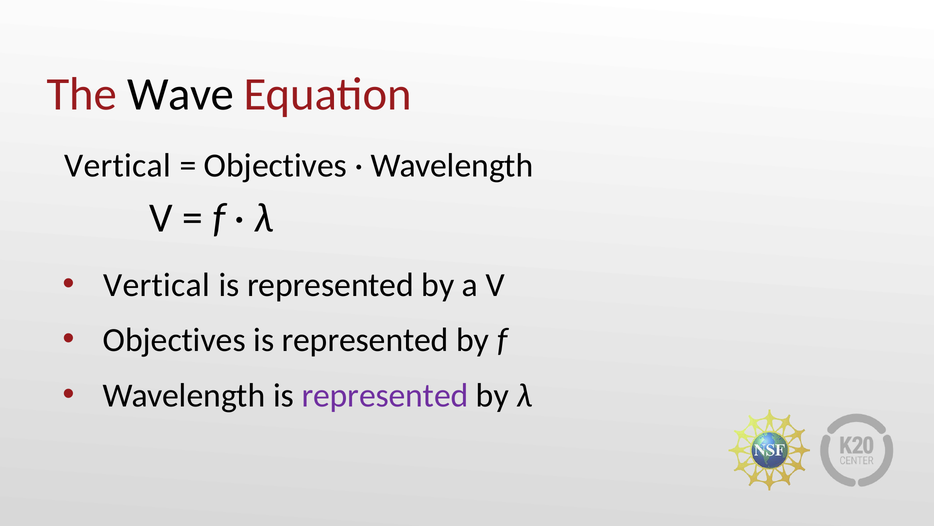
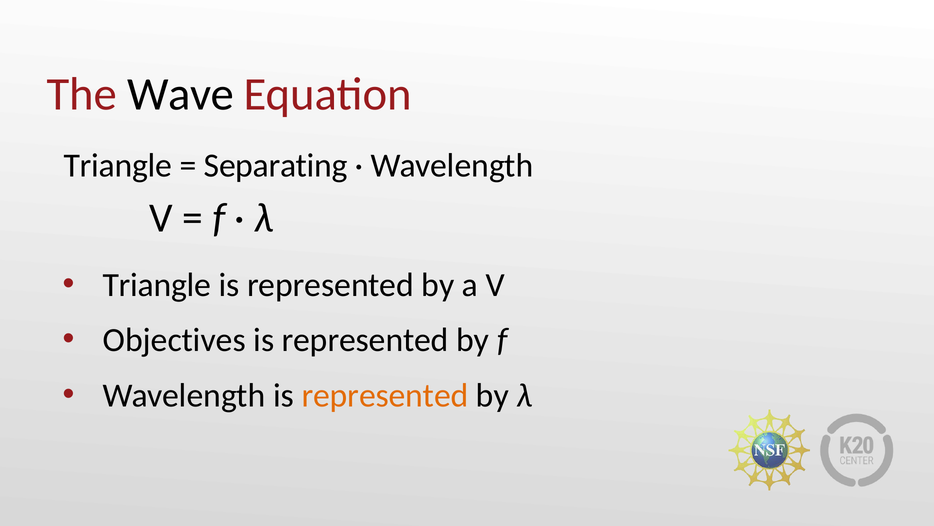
Vertical at (118, 165): Vertical -> Triangle
Objectives at (276, 165): Objectives -> Separating
Vertical at (157, 285): Vertical -> Triangle
represented at (385, 395) colour: purple -> orange
